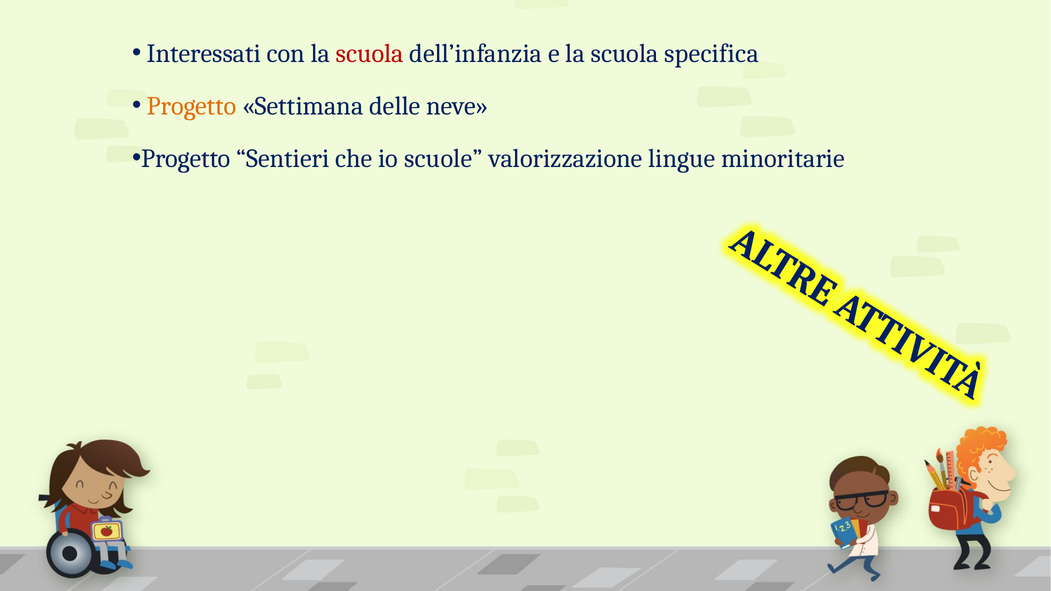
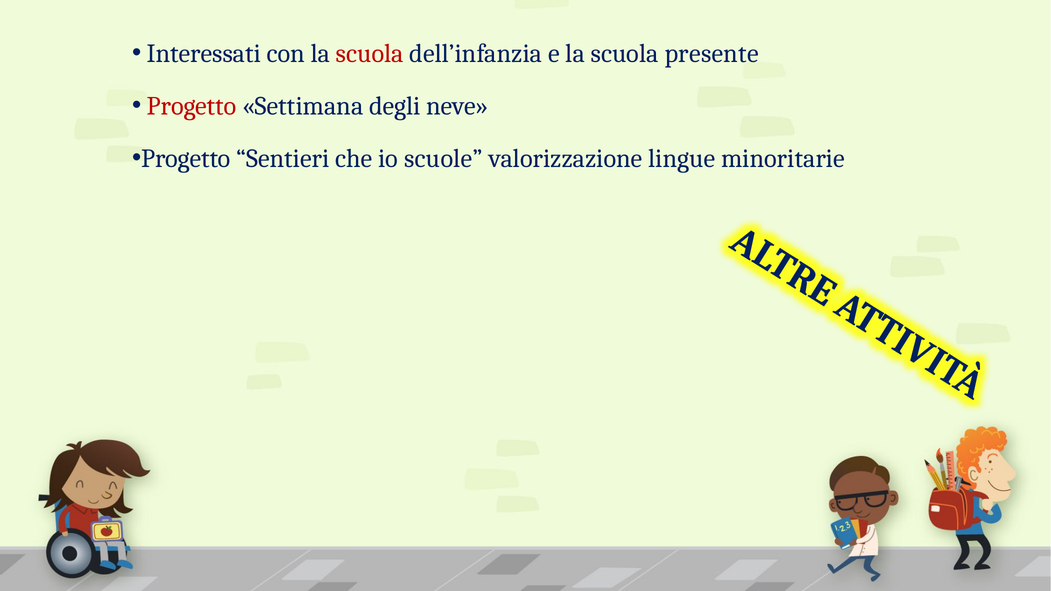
specifica: specifica -> presente
Progetto at (192, 106) colour: orange -> red
delle: delle -> degli
